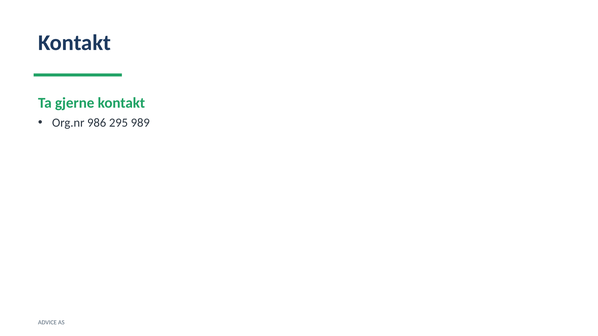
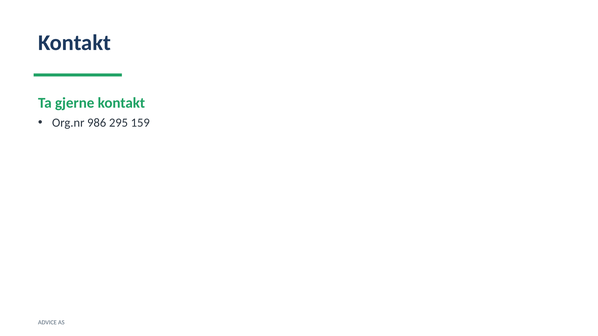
989: 989 -> 159
